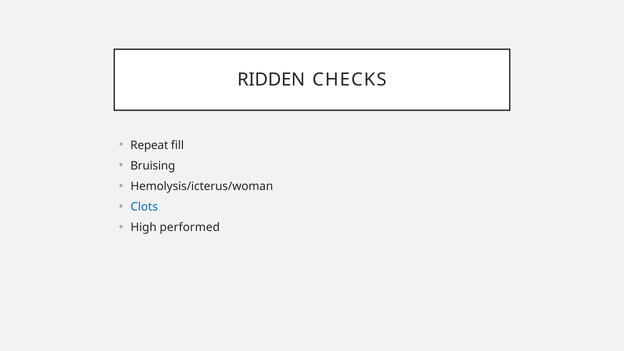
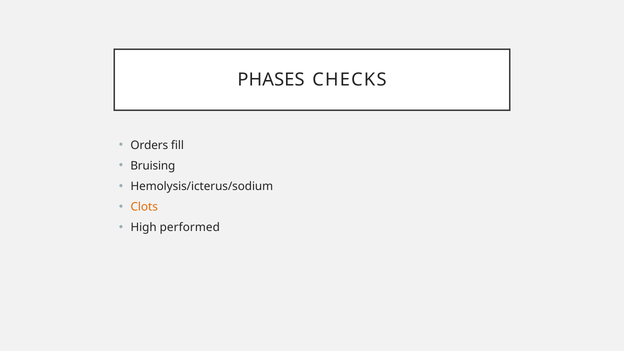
RIDDEN: RIDDEN -> PHASES
Repeat: Repeat -> Orders
Hemolysis/icterus/woman: Hemolysis/icterus/woman -> Hemolysis/icterus/sodium
Clots colour: blue -> orange
